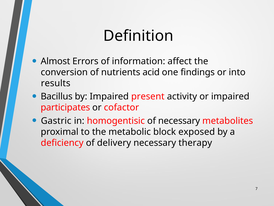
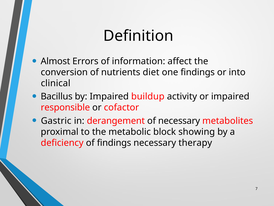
acid: acid -> diet
results: results -> clinical
present: present -> buildup
participates: participates -> responsible
homogentisic: homogentisic -> derangement
exposed: exposed -> showing
of delivery: delivery -> findings
